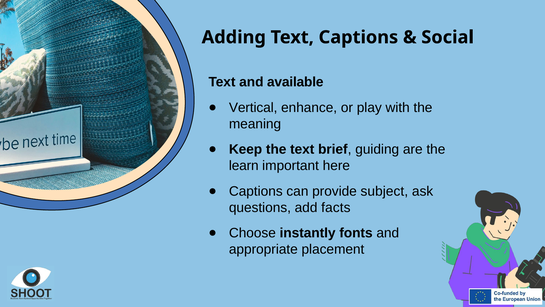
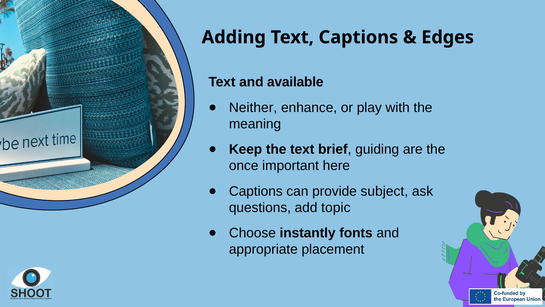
Social: Social -> Edges
Vertical: Vertical -> Neither
learn: learn -> once
facts: facts -> topic
